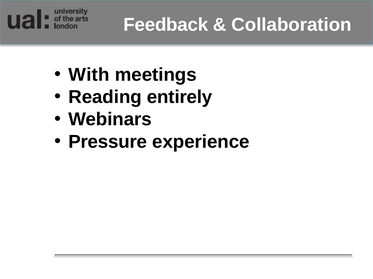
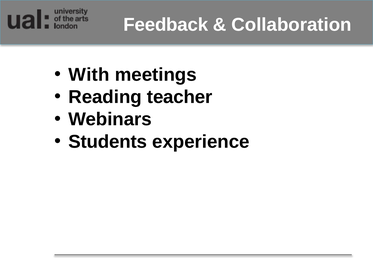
entirely: entirely -> teacher
Pressure: Pressure -> Students
